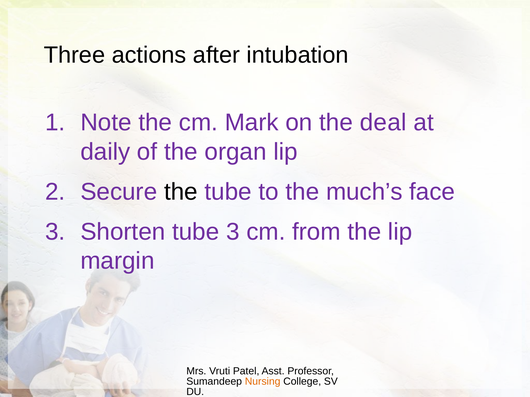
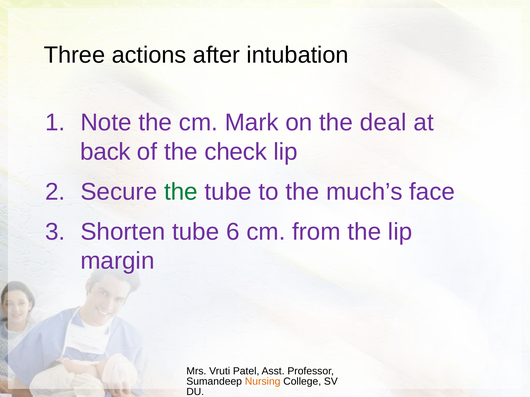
daily: daily -> back
organ: organ -> check
the at (181, 192) colour: black -> green
tube 3: 3 -> 6
